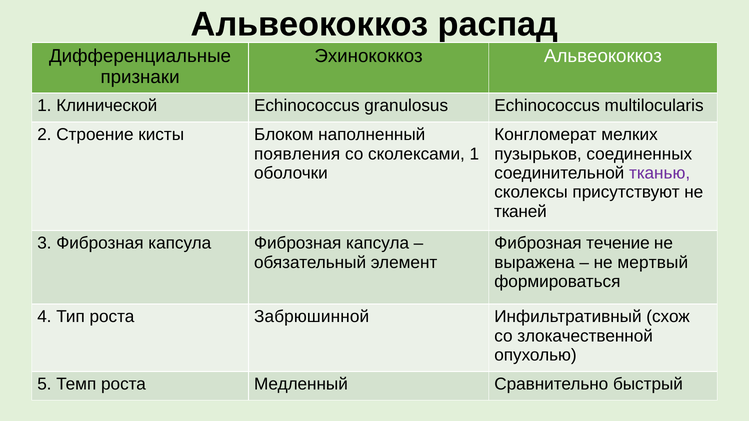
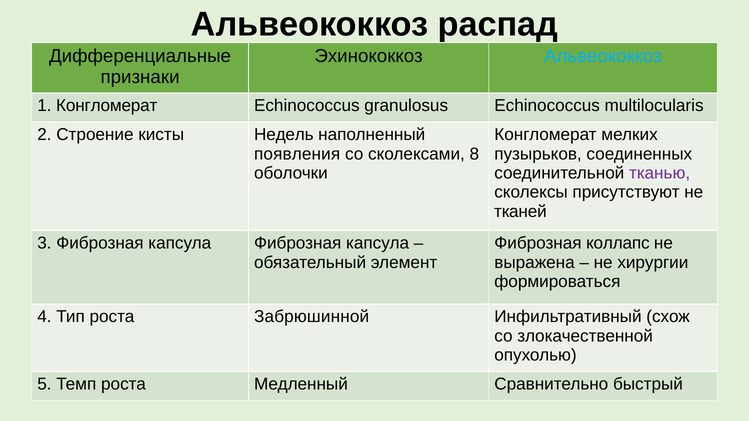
Альвеококкоз at (603, 56) colour: white -> light blue
1 Клинической: Клинической -> Конгломерат
Блоком: Блоком -> Недель
сколексами 1: 1 -> 8
течение: течение -> коллапс
мертвый: мертвый -> хирургии
